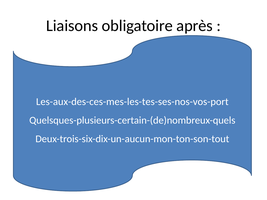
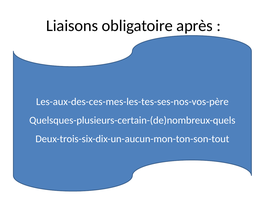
Les-aux-des-ces-mes-les-tes-ses-nos-vos-port: Les-aux-des-ces-mes-les-tes-ses-nos-vos-port -> Les-aux-des-ces-mes-les-tes-ses-nos-vos-père
